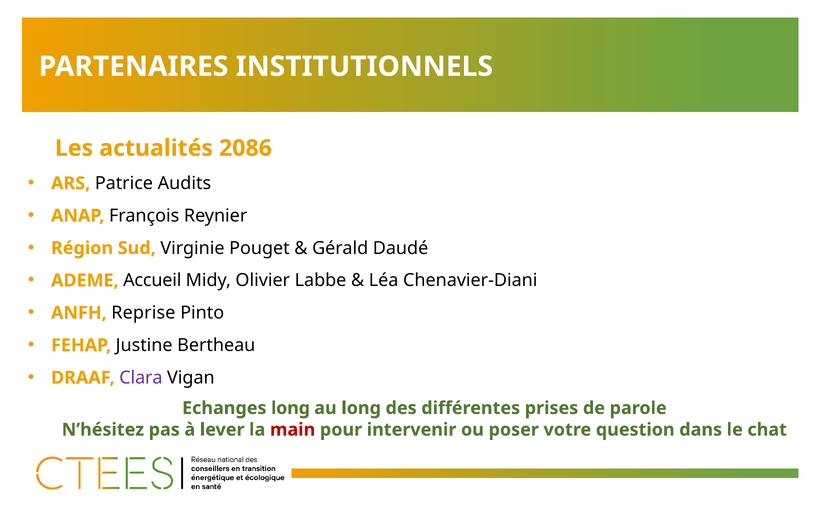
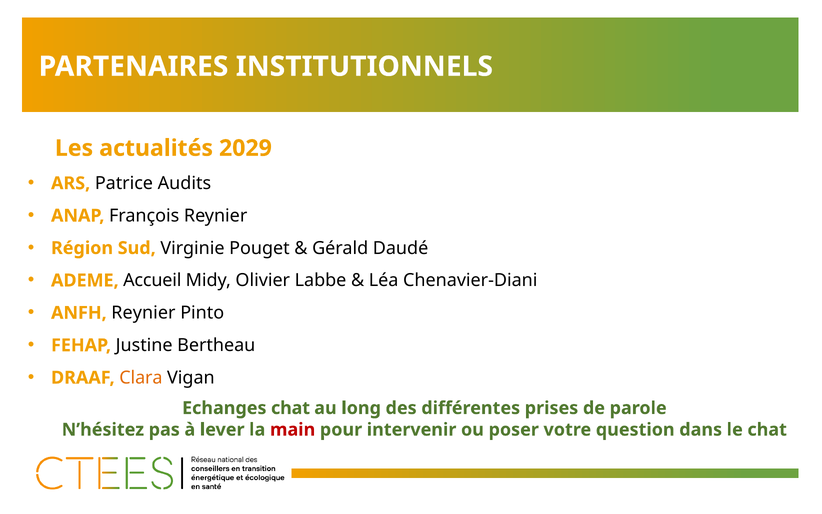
2086: 2086 -> 2029
ANFH Reprise: Reprise -> Reynier
Clara colour: purple -> orange
Echanges long: long -> chat
